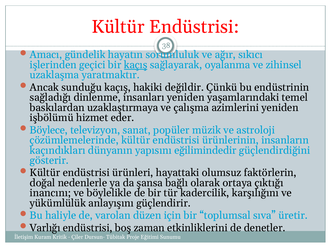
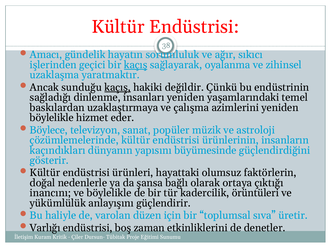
kaçış at (118, 87) underline: none -> present
işbölümü at (52, 118): işbölümü -> böylelikle
eğilimindedir: eğilimindedir -> büyümesinde
karşılığını: karşılığını -> örüntüleri
